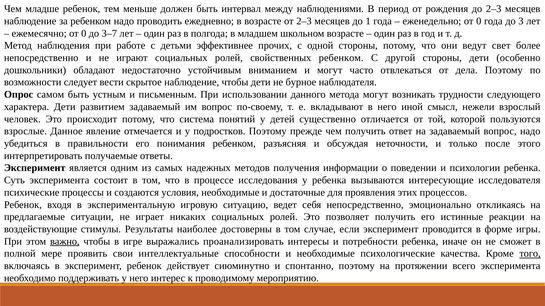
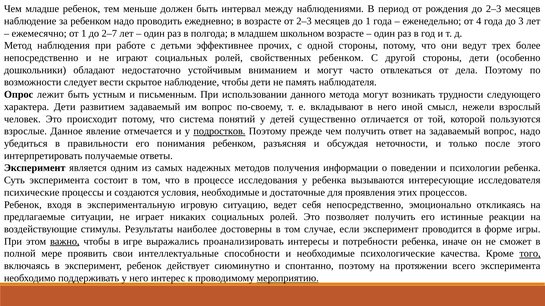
еженедельно от 0: 0 -> 4
ежемесячно от 0: 0 -> 1
3–7: 3–7 -> 2–7
свет: свет -> трех
бурное: бурное -> память
самом: самом -> лежит
подростков underline: none -> present
мероприятию underline: none -> present
